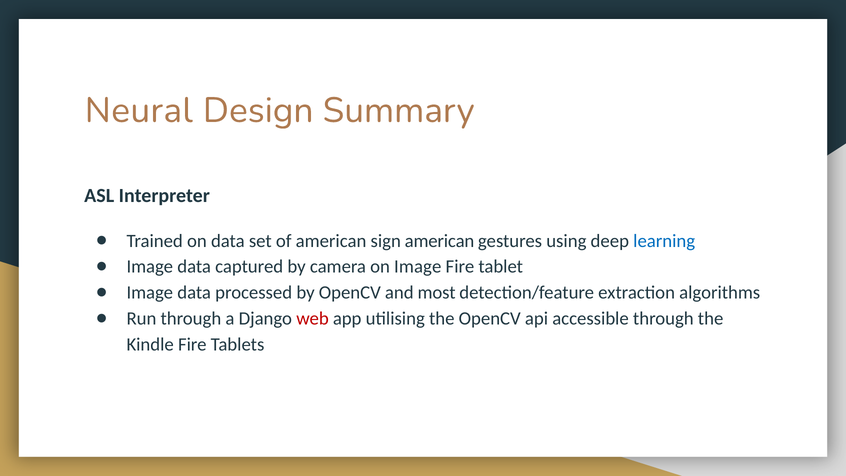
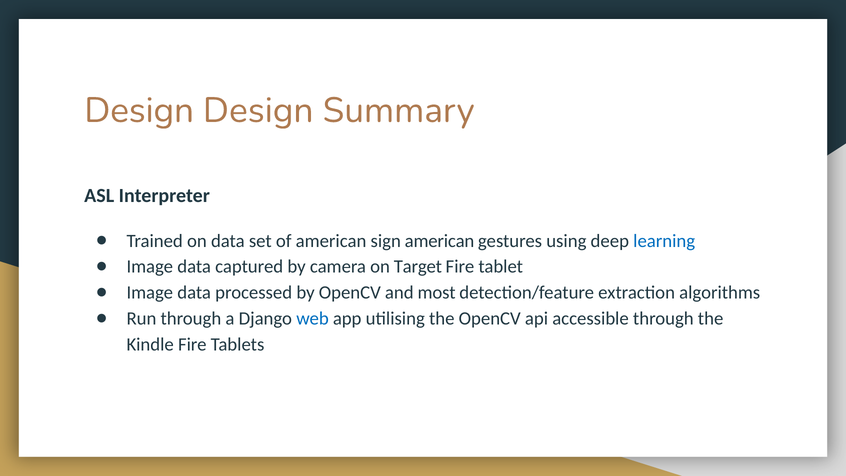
Neural at (139, 110): Neural -> Design
on Image: Image -> Target
web colour: red -> blue
